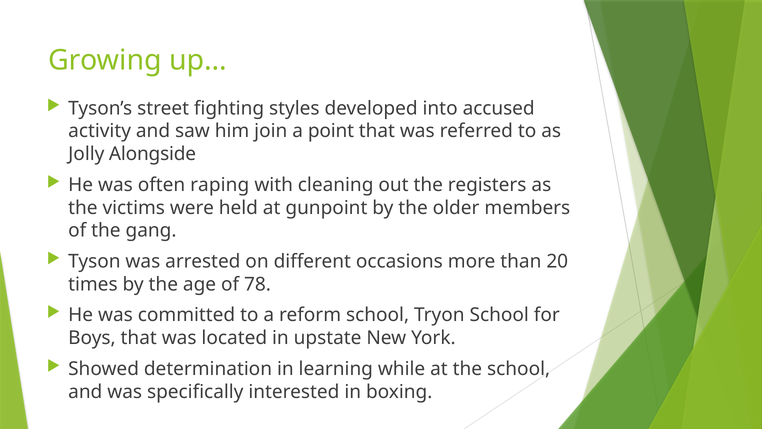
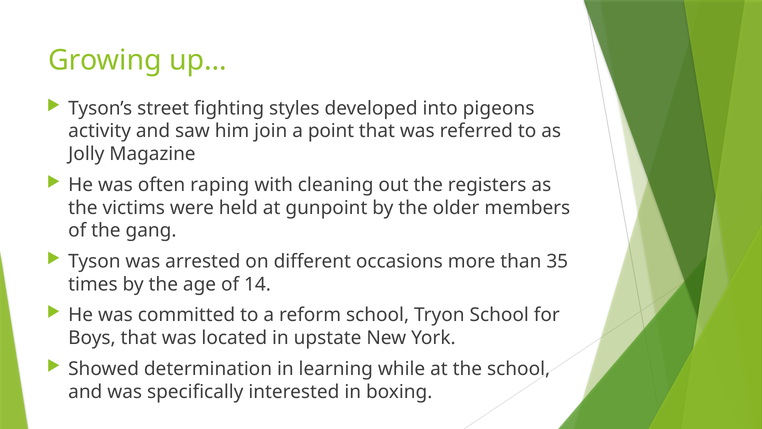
accused: accused -> pigeons
Alongside: Alongside -> Magazine
20: 20 -> 35
78: 78 -> 14
